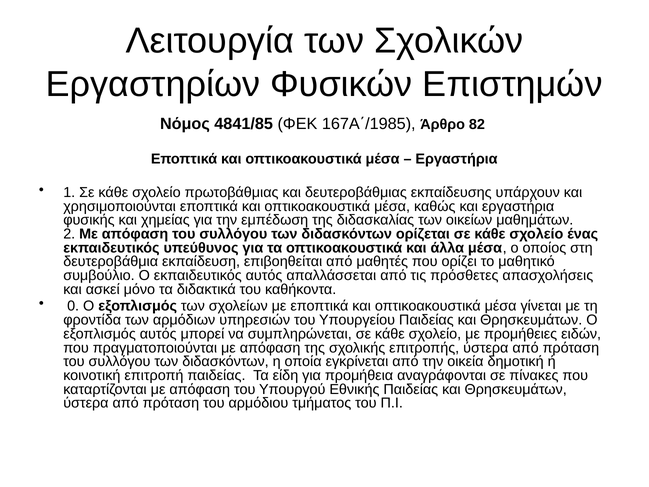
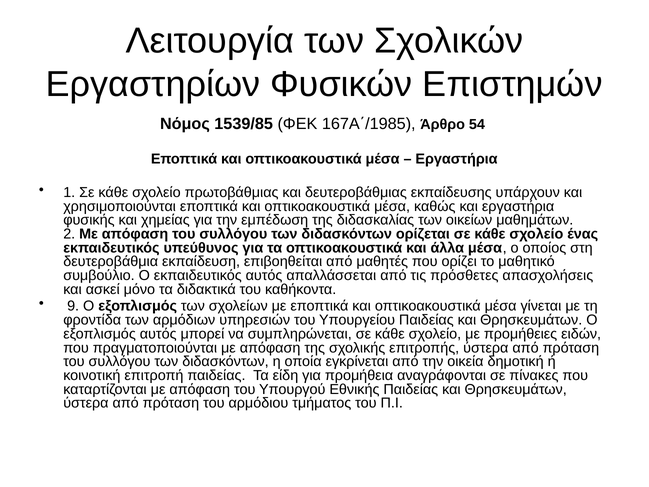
4841/85: 4841/85 -> 1539/85
82: 82 -> 54
0: 0 -> 9
